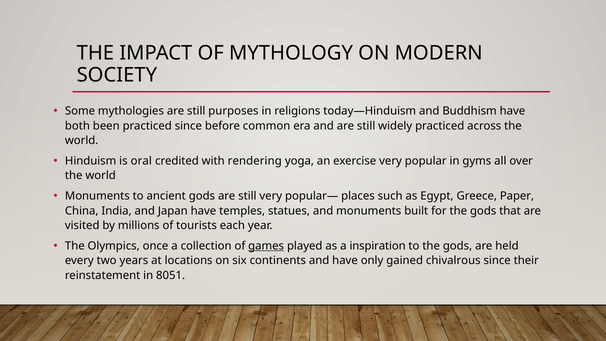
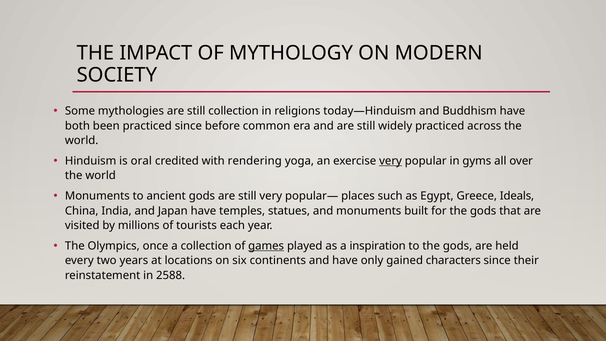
still purposes: purposes -> collection
very at (391, 161) underline: none -> present
Paper: Paper -> Ideals
chivalrous: chivalrous -> characters
8051: 8051 -> 2588
